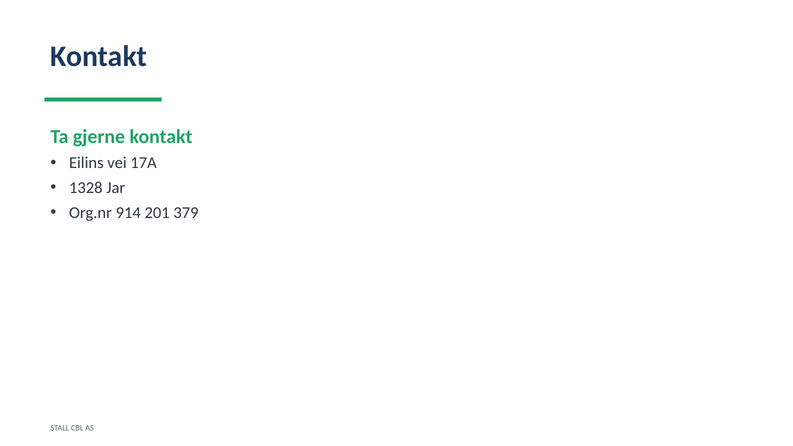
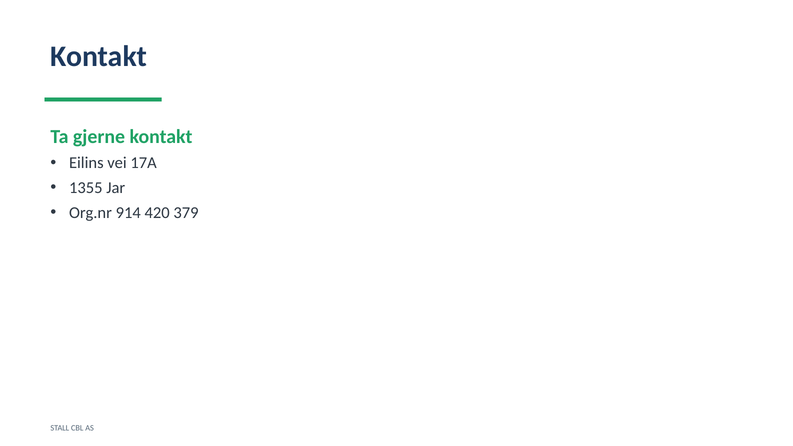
1328: 1328 -> 1355
201: 201 -> 420
